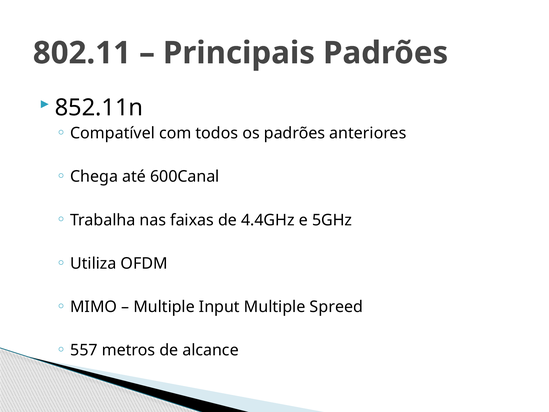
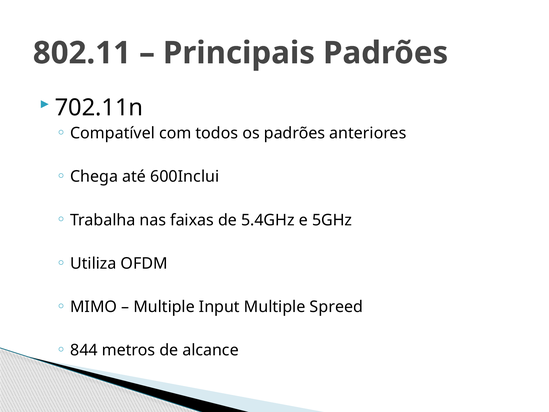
852.11n: 852.11n -> 702.11n
600Canal: 600Canal -> 600Inclui
4.4GHz: 4.4GHz -> 5.4GHz
557: 557 -> 844
